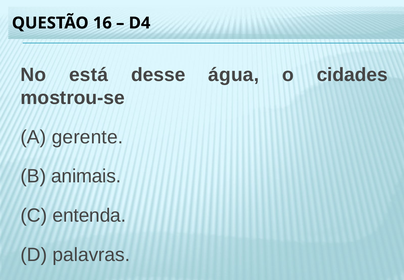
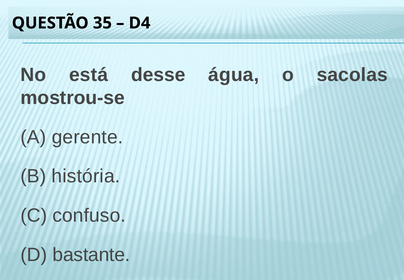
16: 16 -> 35
cidades: cidades -> sacolas
animais: animais -> história
entenda: entenda -> confuso
palavras: palavras -> bastante
